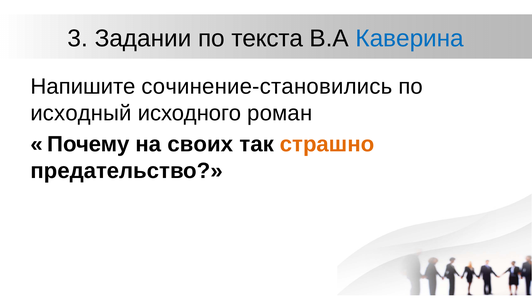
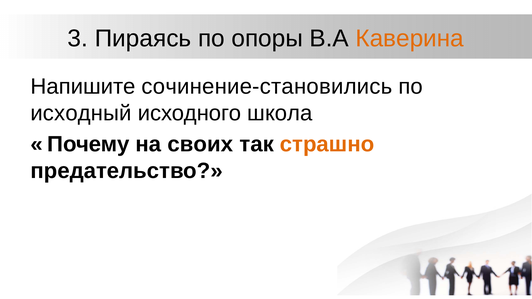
Задании: Задании -> Пираясь
текста: текста -> опоры
Каверина colour: blue -> orange
роман: роман -> школа
